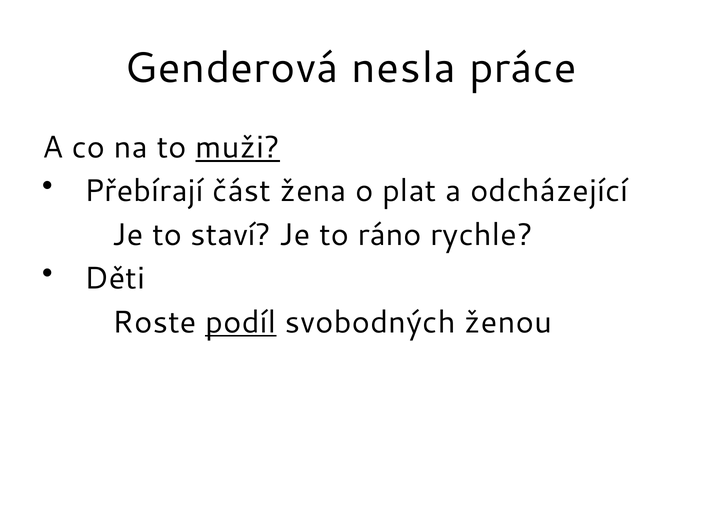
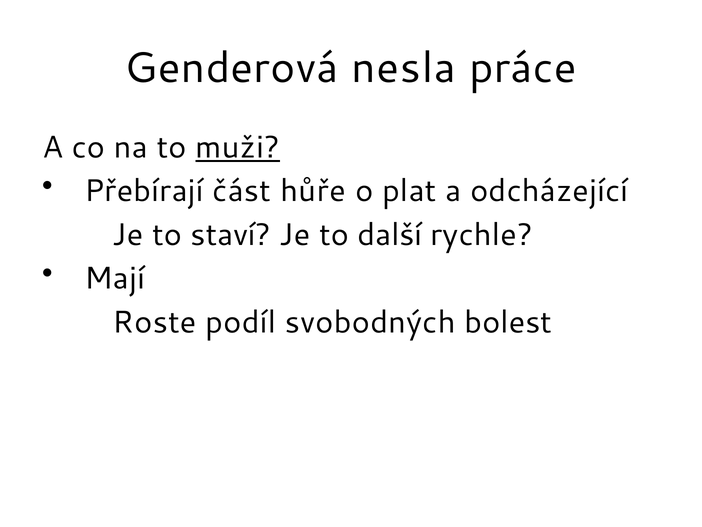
žena: žena -> hůře
ráno: ráno -> další
Děti: Děti -> Mají
podíl underline: present -> none
ženou: ženou -> bolest
